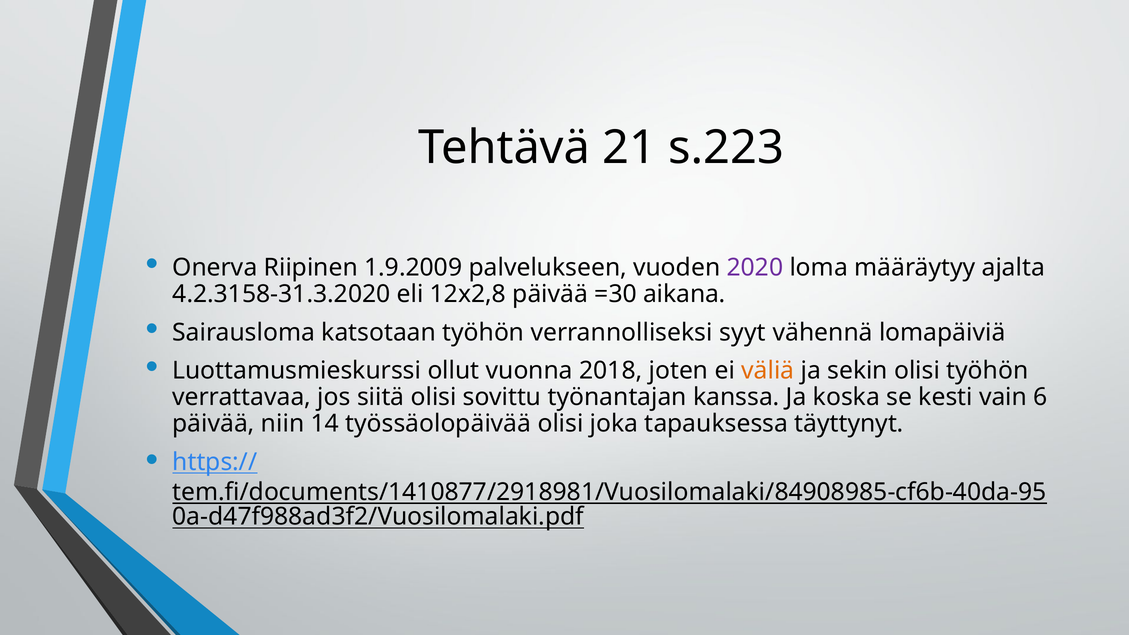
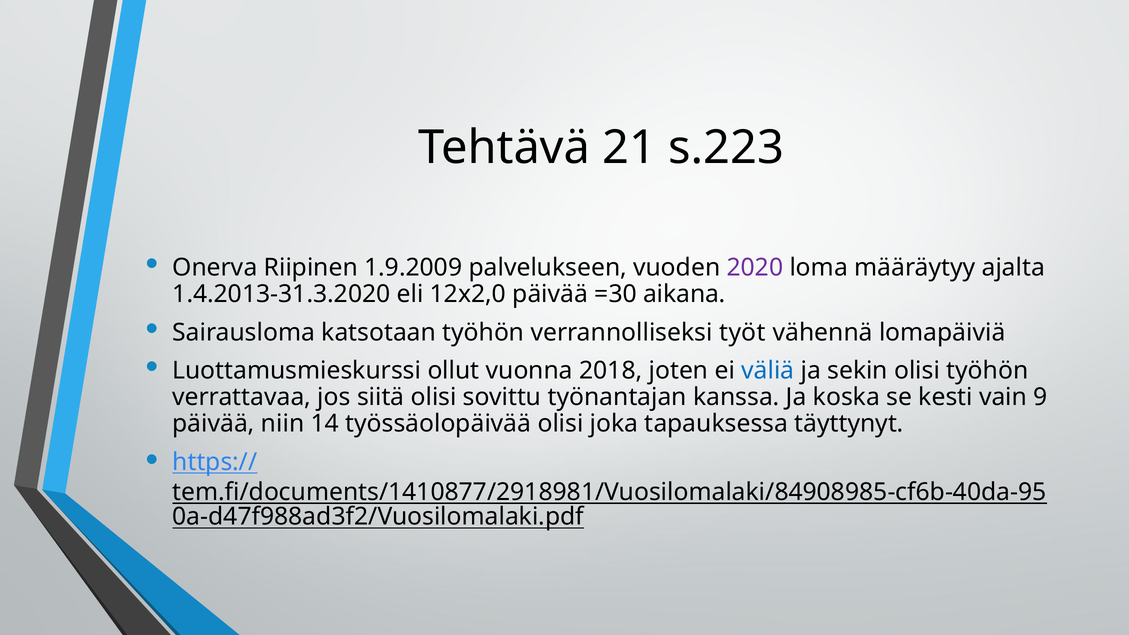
4.2.3158-31.3.2020: 4.2.3158-31.3.2020 -> 1.4.2013-31.3.2020
12x2,8: 12x2,8 -> 12x2,0
syyt: syyt -> työt
väliä colour: orange -> blue
6: 6 -> 9
